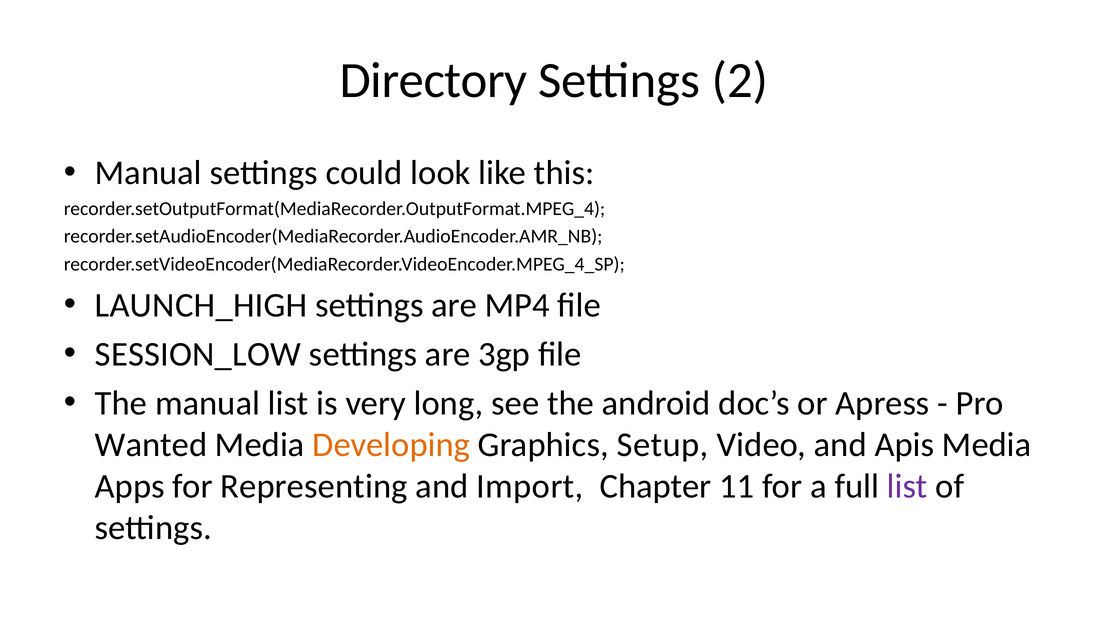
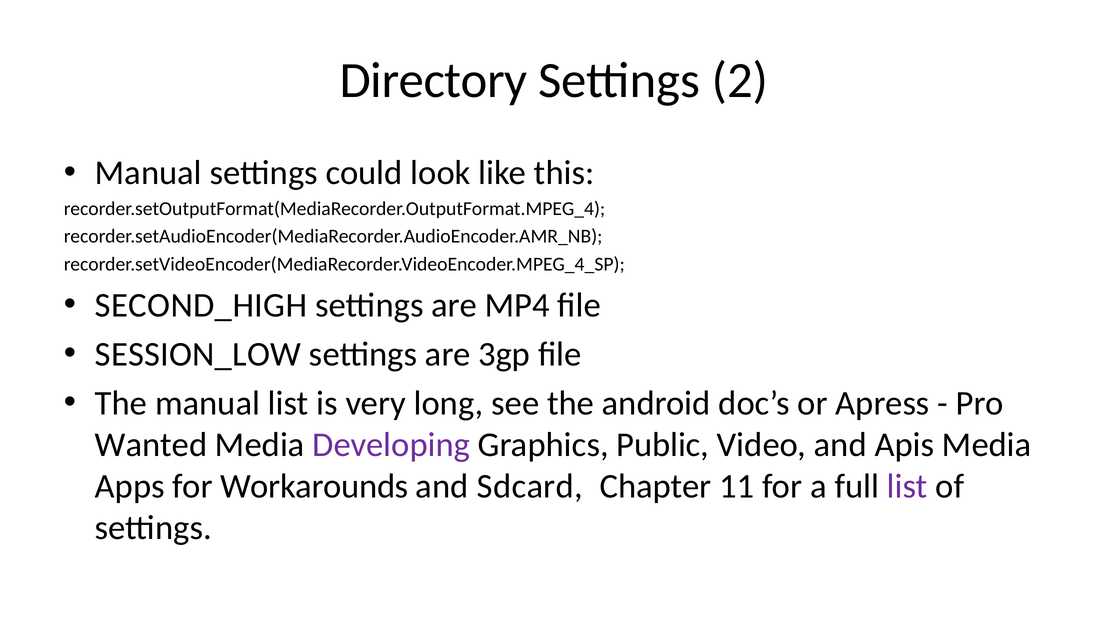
LAUNCH_HIGH: LAUNCH_HIGH -> SECOND_HIGH
Developing colour: orange -> purple
Setup: Setup -> Public
Representing: Representing -> Workarounds
Import: Import -> Sdcard
